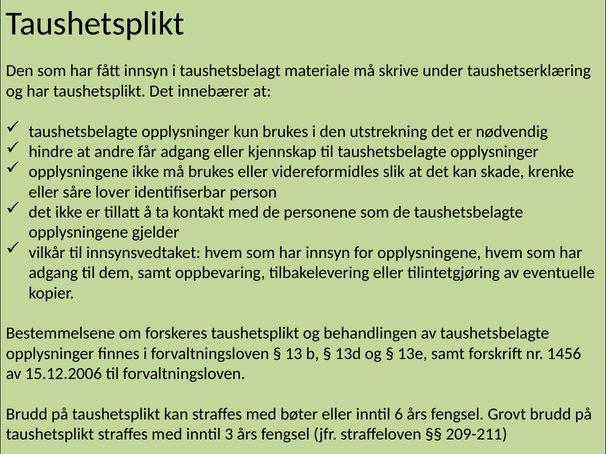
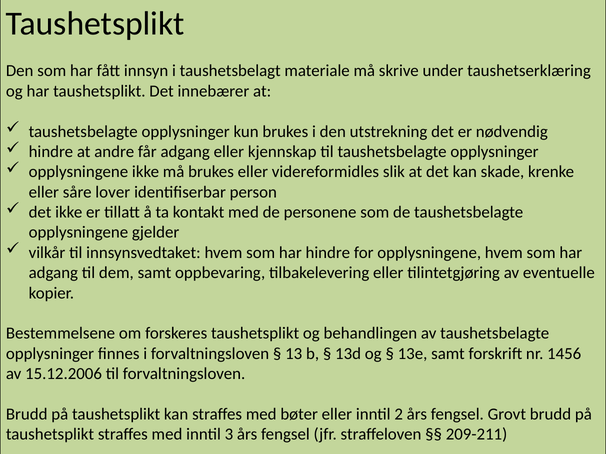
har innsyn: innsyn -> hindre
6: 6 -> 2
